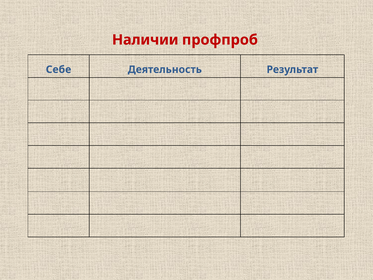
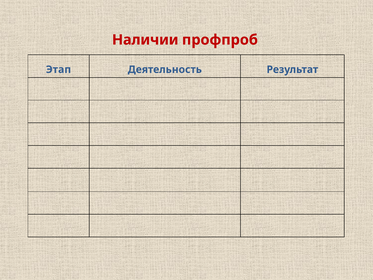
Себе: Себе -> Этап
